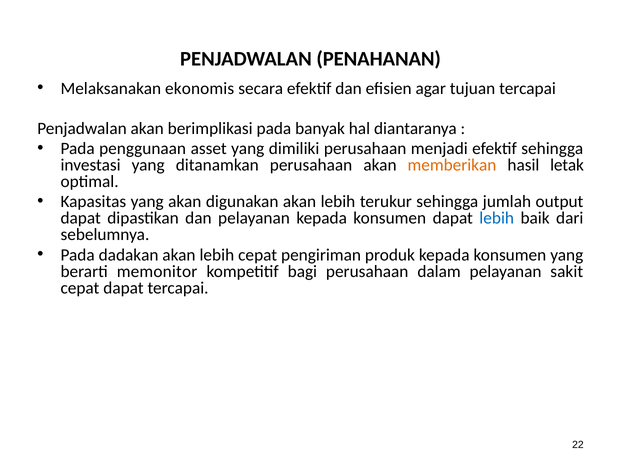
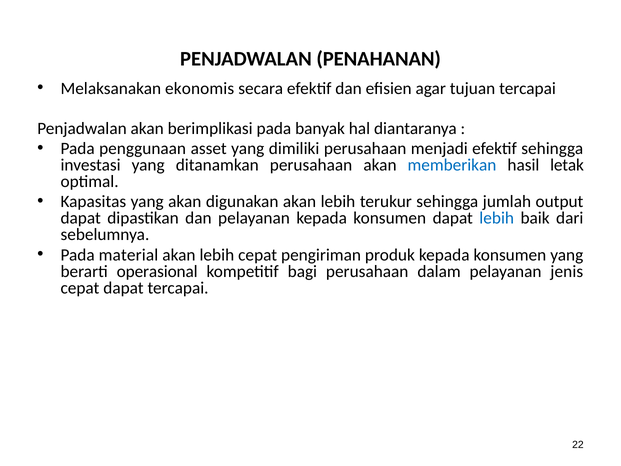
memberikan colour: orange -> blue
dadakan: dadakan -> material
memonitor: memonitor -> operasional
sakit: sakit -> jenis
